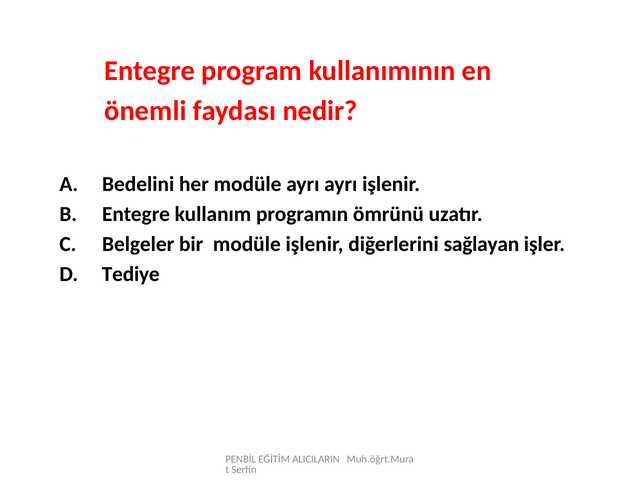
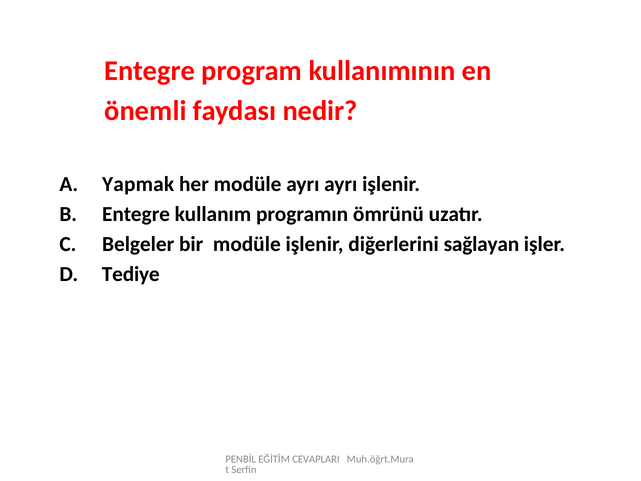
Bedelini: Bedelini -> Yapmak
ALICILARIN: ALICILARIN -> CEVAPLARI
